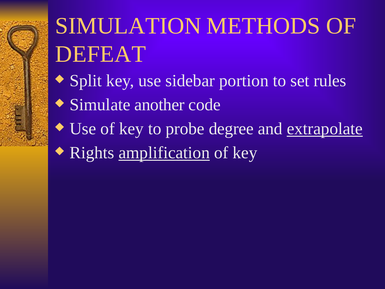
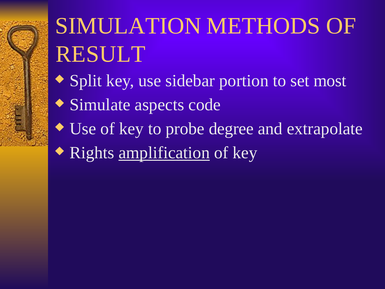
DEFEAT: DEFEAT -> RESULT
rules: rules -> most
another: another -> aspects
extrapolate underline: present -> none
